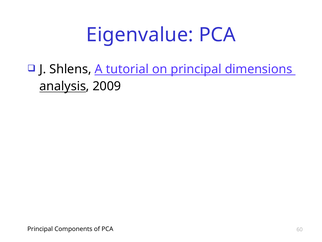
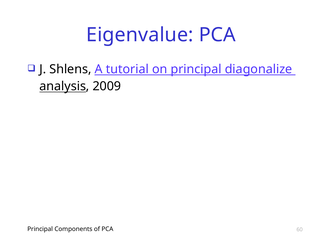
dimensions: dimensions -> diagonalize
